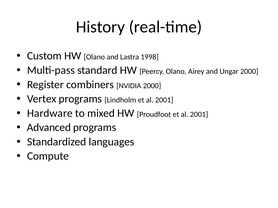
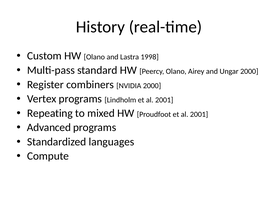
Hardware: Hardware -> Repeating
